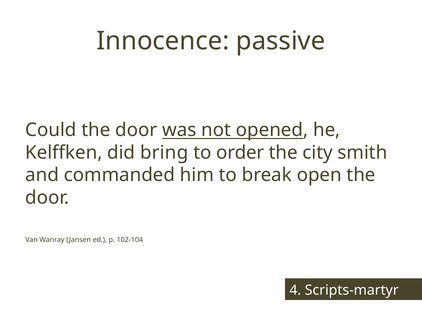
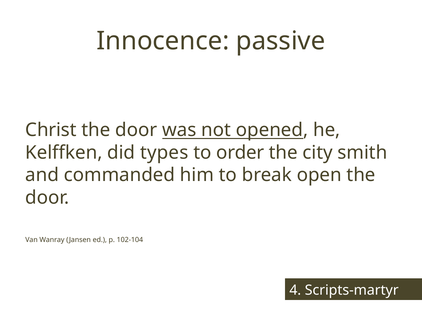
Could: Could -> Christ
bring: bring -> types
